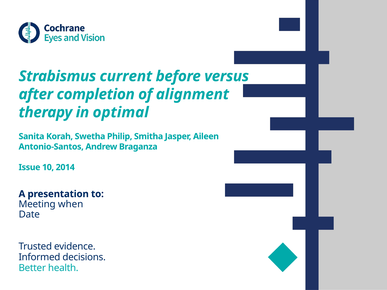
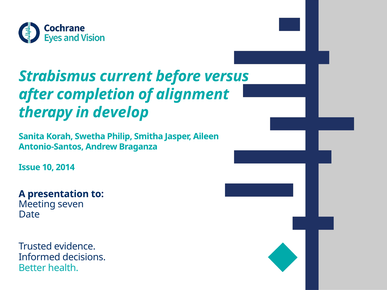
optimal: optimal -> develop
when: when -> seven
